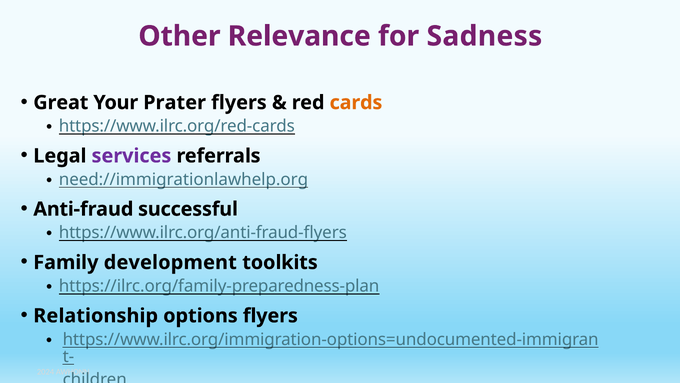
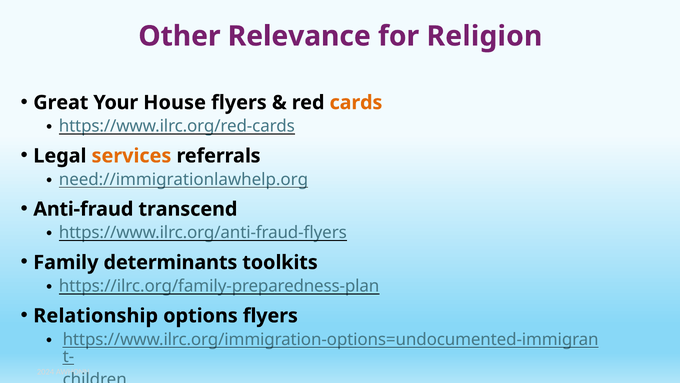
Sadness: Sadness -> Religion
Prater: Prater -> House
services colour: purple -> orange
successful: successful -> transcend
development: development -> determinants
